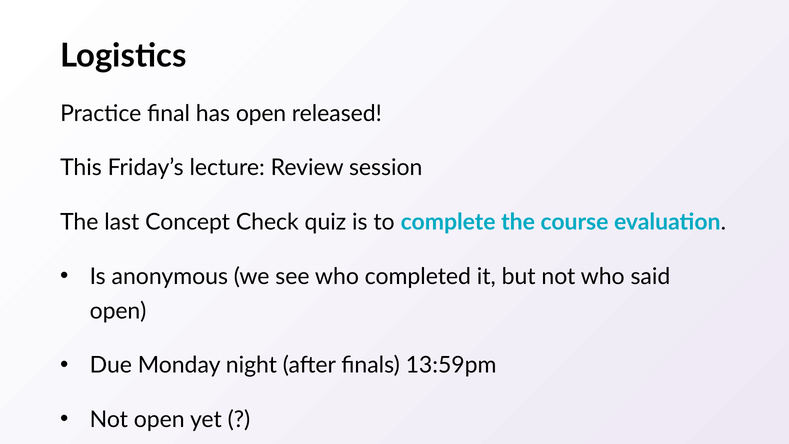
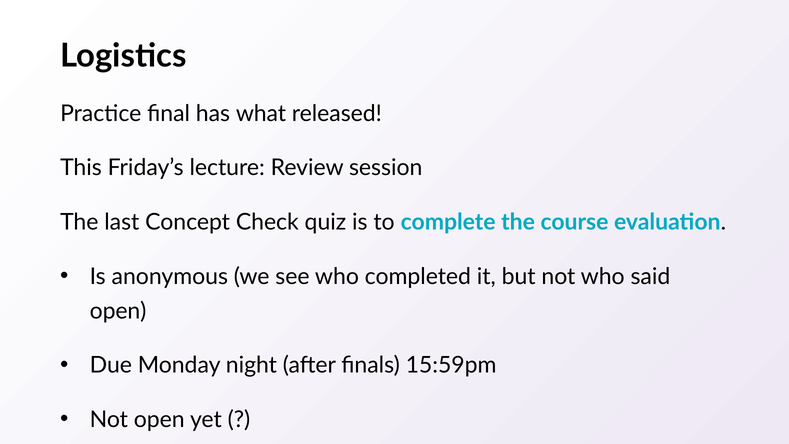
has open: open -> what
13:59pm: 13:59pm -> 15:59pm
